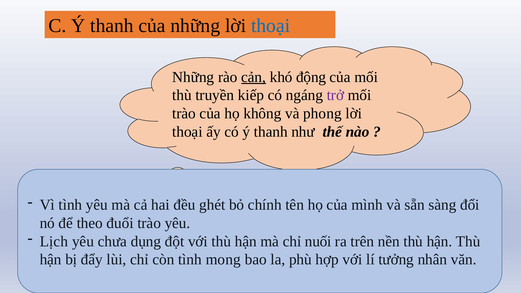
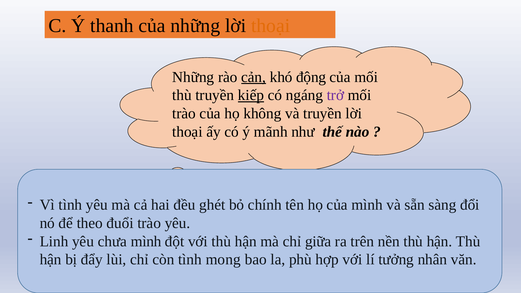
thoại at (271, 26) colour: blue -> orange
kiếp underline: none -> present
và phong: phong -> truyền
có ý thanh: thanh -> mãnh
Lịch: Lịch -> Linh
chưa dụng: dụng -> mình
nuối: nuối -> giữa
